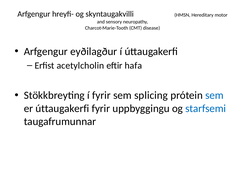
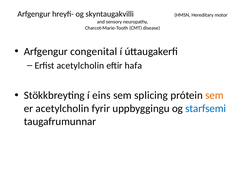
eyðilagður: eyðilagður -> congenital
í fyrir: fyrir -> eins
sem at (214, 95) colour: blue -> orange
er úttaugakerfi: úttaugakerfi -> acetylcholin
